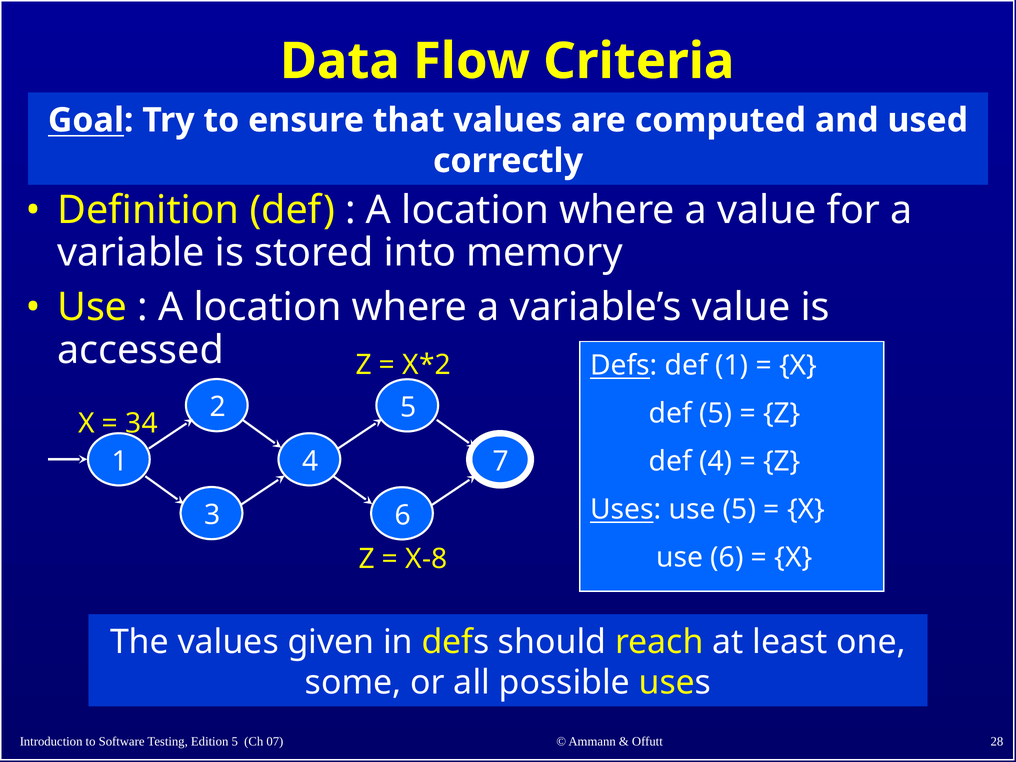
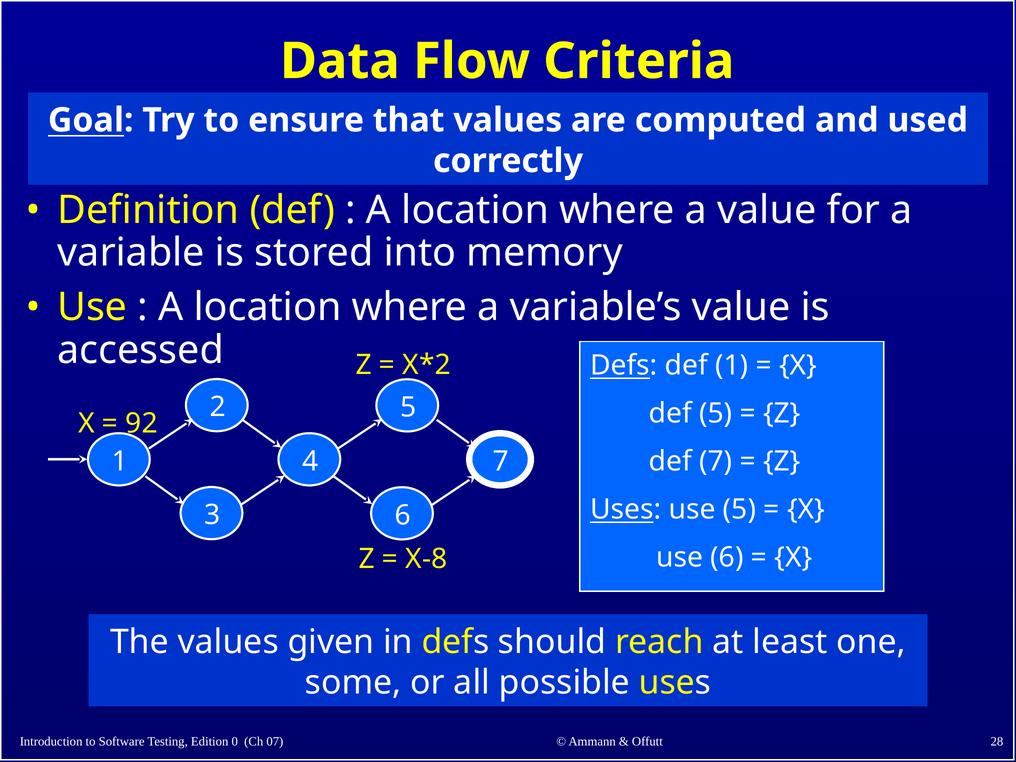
34: 34 -> 92
def 4: 4 -> 7
Edition 5: 5 -> 0
